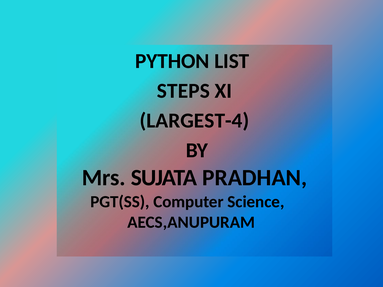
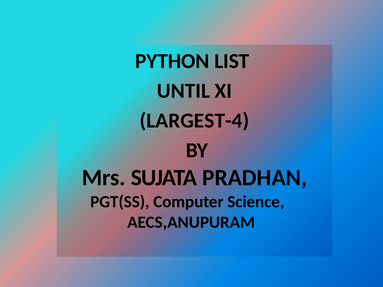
STEPS: STEPS -> UNTIL
